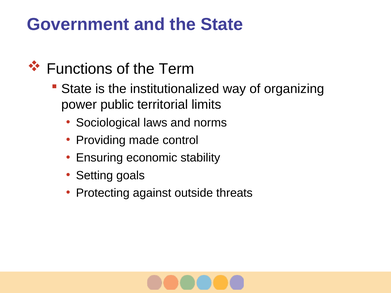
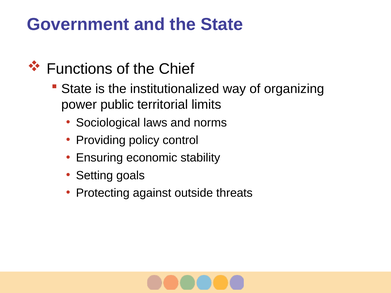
Term: Term -> Chief
made: made -> policy
